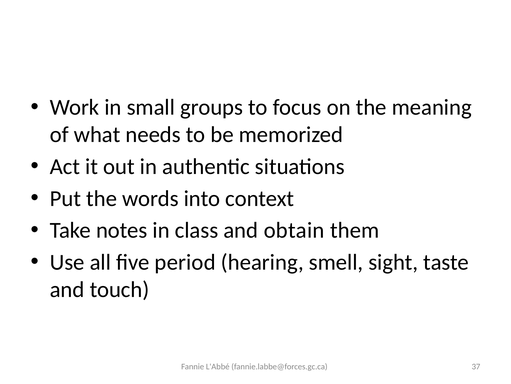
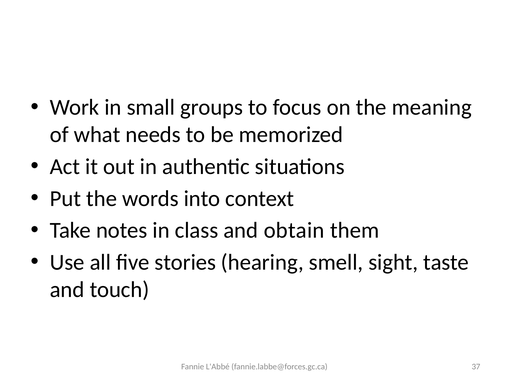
period: period -> stories
